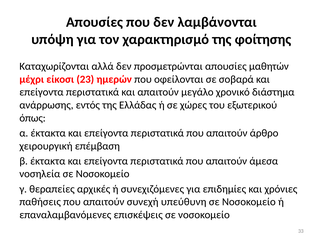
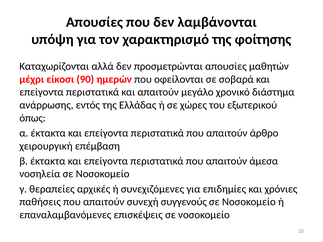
23: 23 -> 90
υπεύθυνη: υπεύθυνη -> συγγενούς
